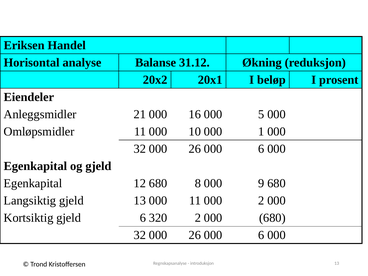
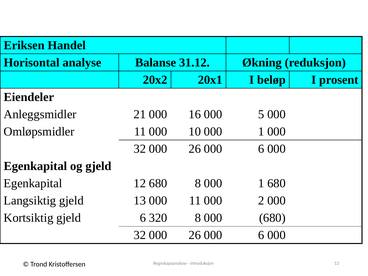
8 000 9: 9 -> 1
320 2: 2 -> 8
